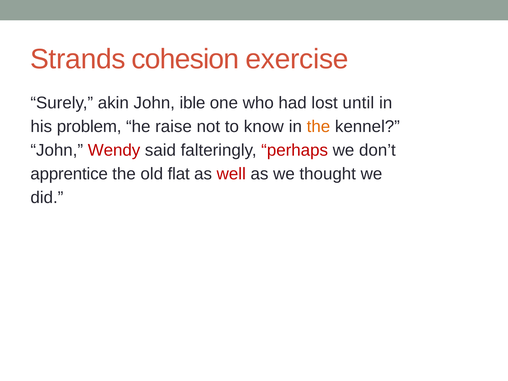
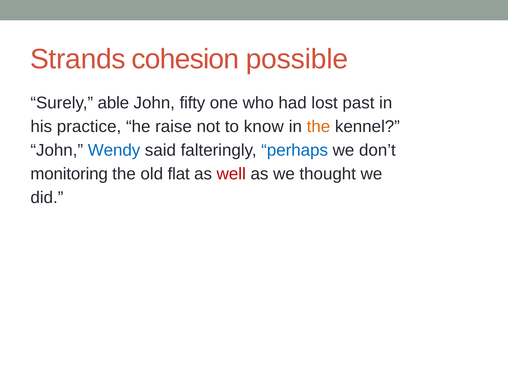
exercise: exercise -> possible
akin: akin -> able
ible: ible -> fifty
until: until -> past
problem: problem -> practice
Wendy colour: red -> blue
perhaps colour: red -> blue
apprentice: apprentice -> monitoring
